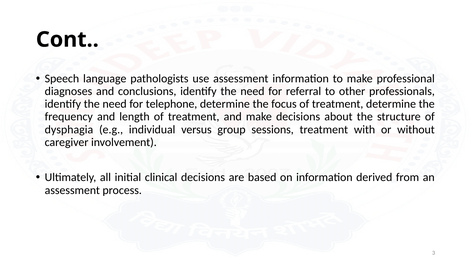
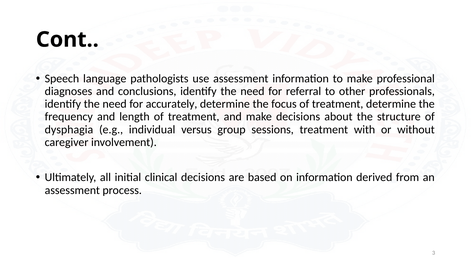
telephone: telephone -> accurately
